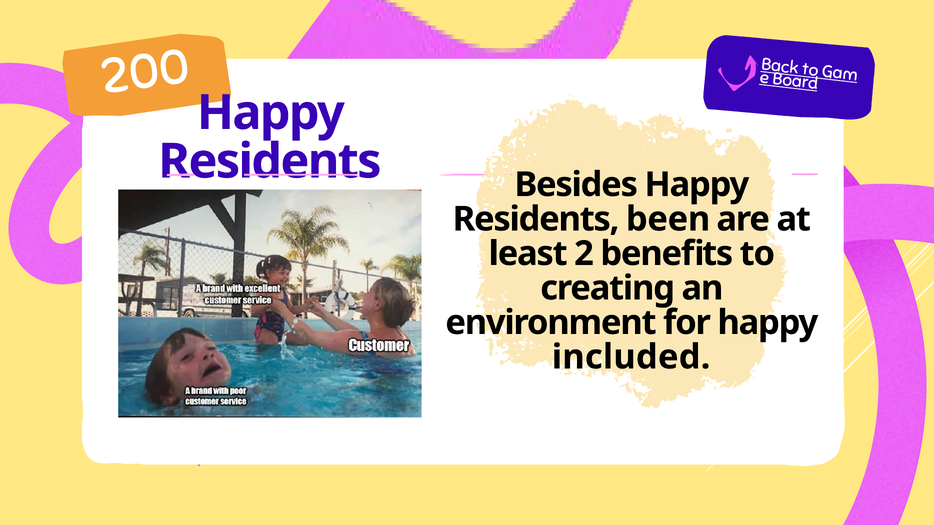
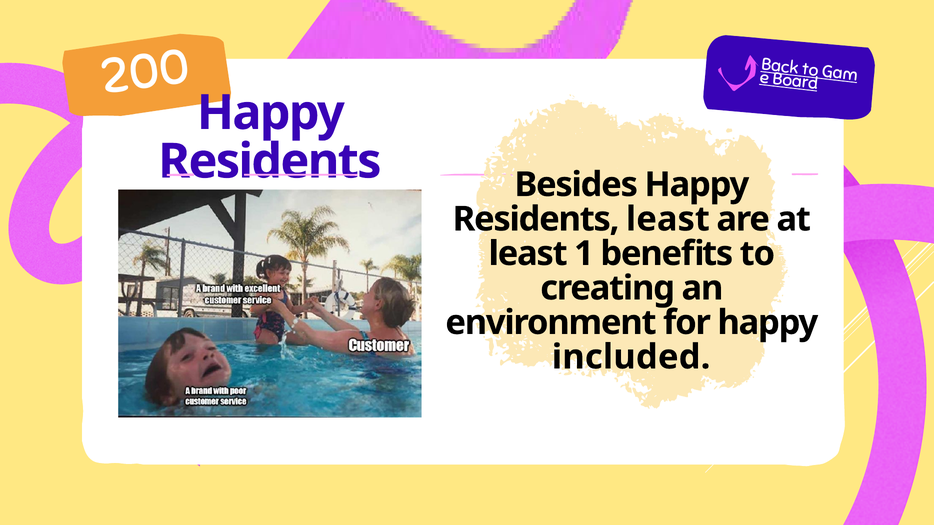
Residents been: been -> least
least 2: 2 -> 1
